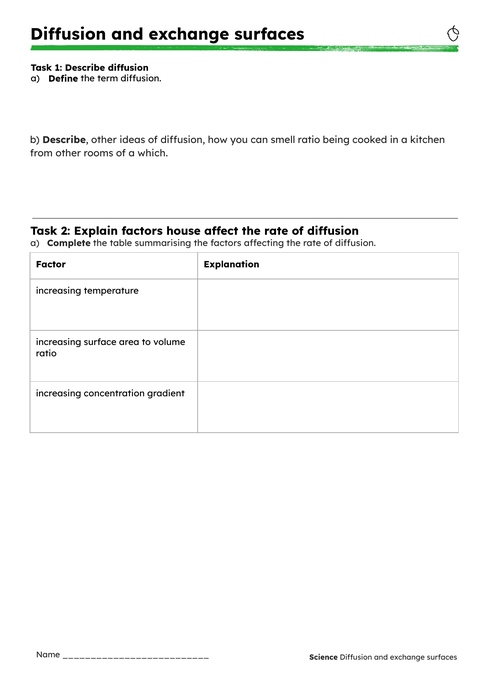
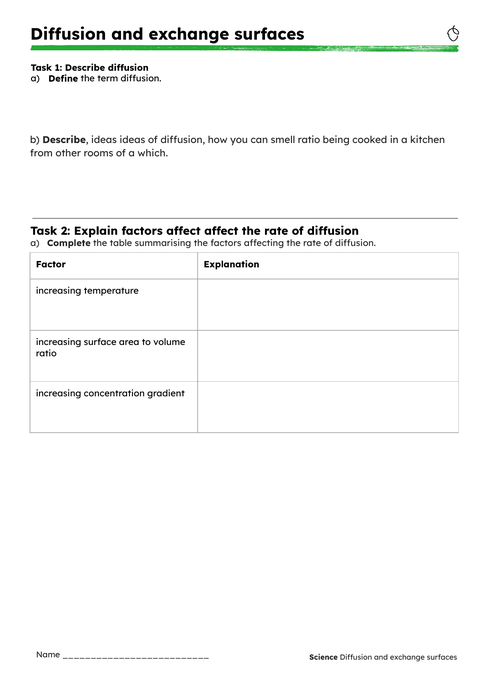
Describe other: other -> ideas
factors house: house -> affect
